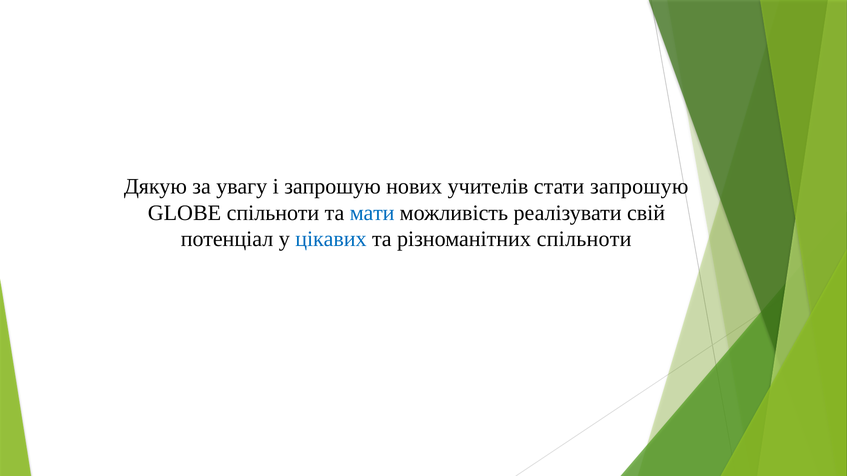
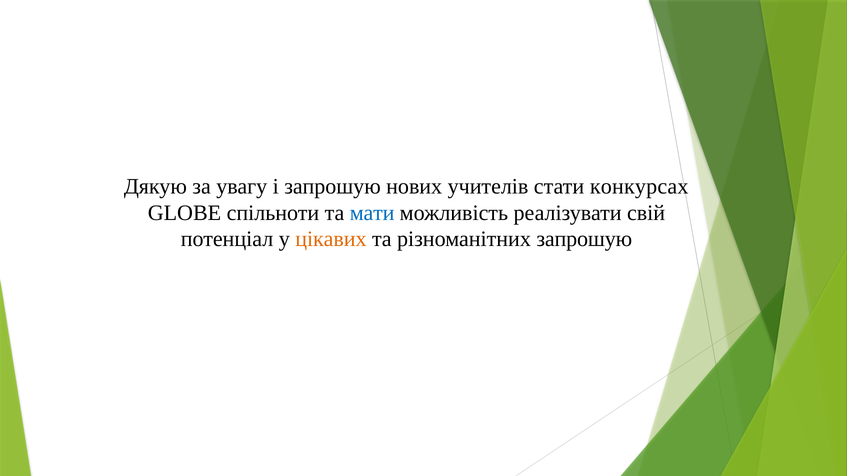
стати запрошую: запрошую -> конкурсах
цікавих colour: blue -> orange
різноманітних спільноти: спільноти -> запрошую
